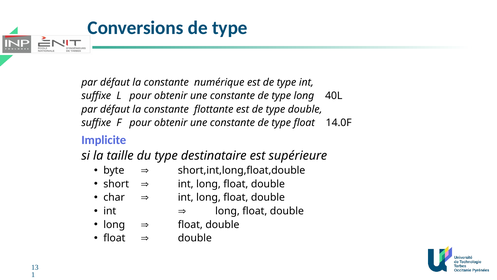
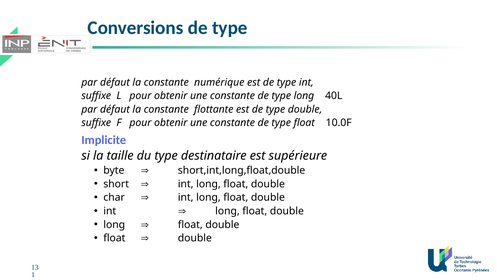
14.0F: 14.0F -> 10.0F
